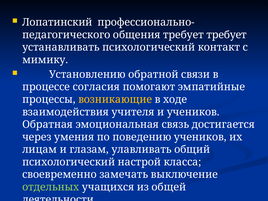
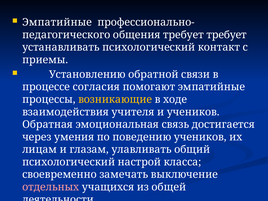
Лопатинский at (57, 22): Лопатинский -> Эмпатийные
мимику: мимику -> приемы
отдельных colour: light green -> pink
